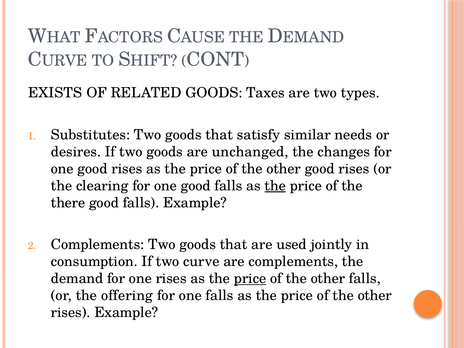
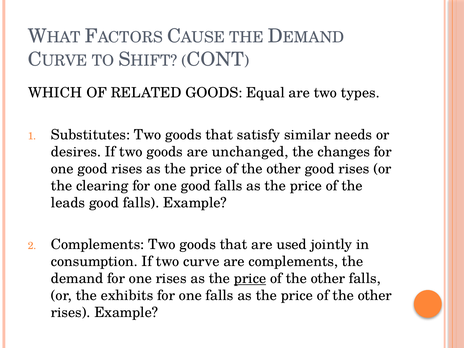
EXISTS: EXISTS -> WHICH
Taxes: Taxes -> Equal
the at (275, 186) underline: present -> none
there: there -> leads
offering: offering -> exhibits
